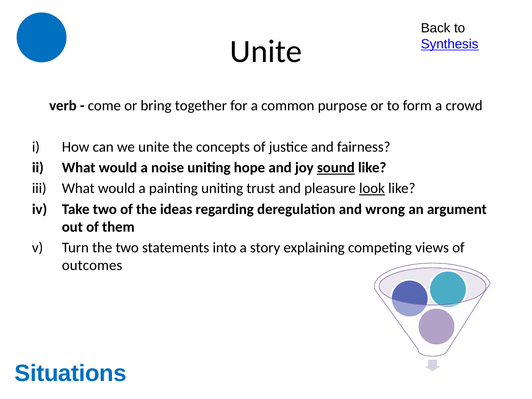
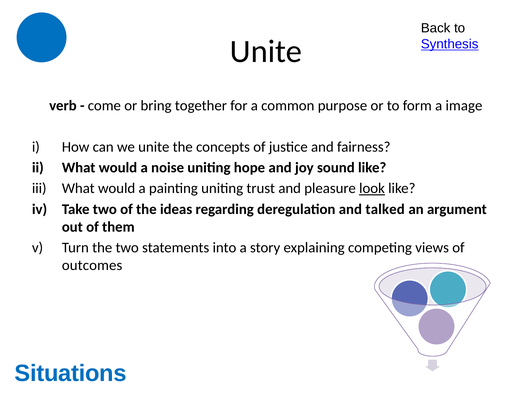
crowd: crowd -> image
sound underline: present -> none
wrong: wrong -> talked
